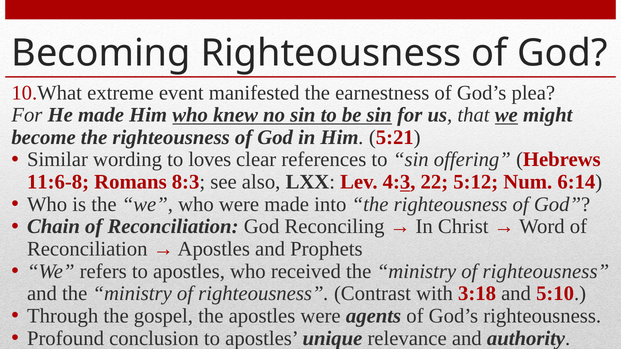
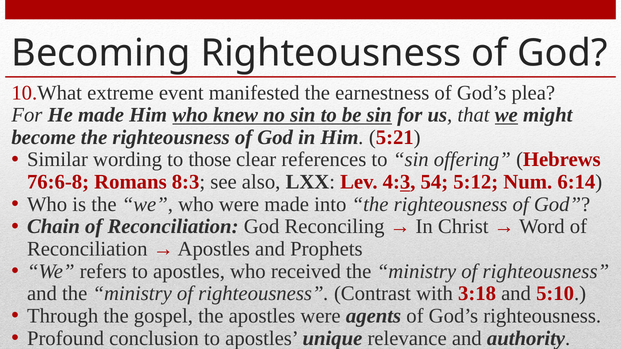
loves: loves -> those
11:6-8: 11:6-8 -> 76:6-8
22: 22 -> 54
